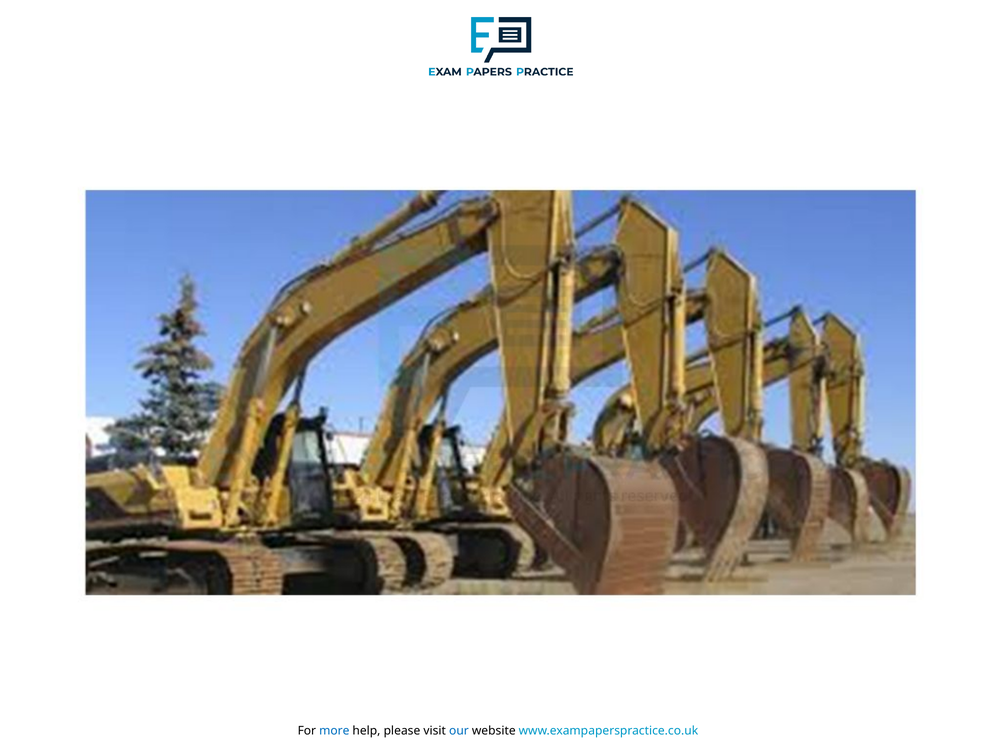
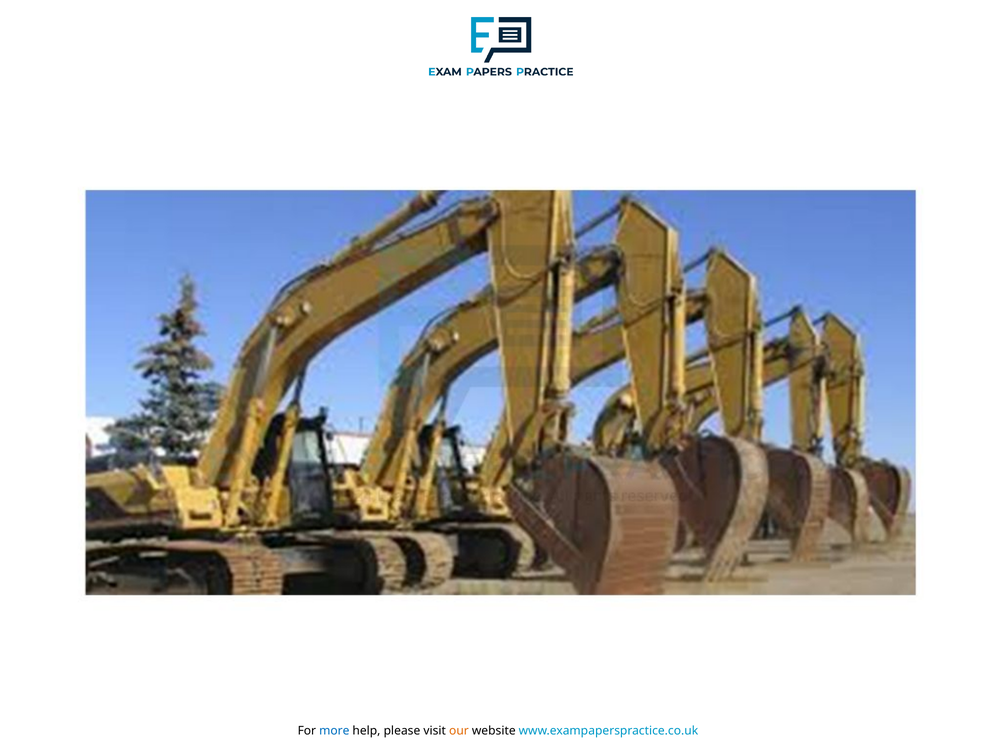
our colour: blue -> orange
